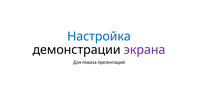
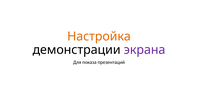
Настройка colour: blue -> orange
